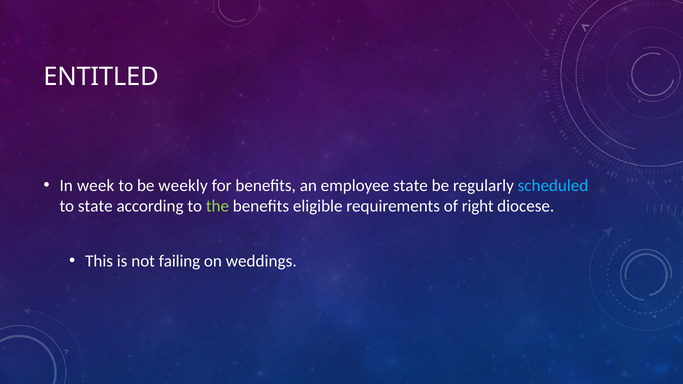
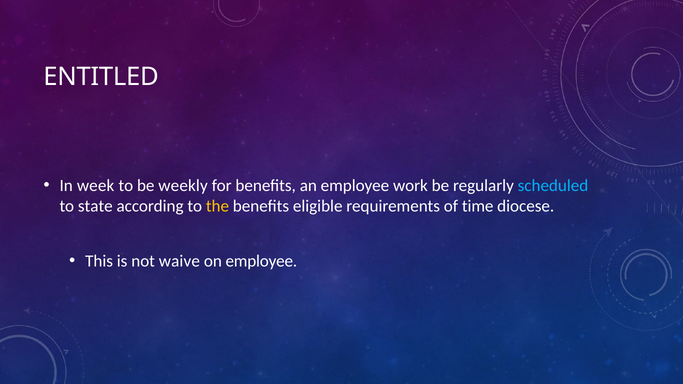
employee state: state -> work
the colour: light green -> yellow
right: right -> time
failing: failing -> waive
on weddings: weddings -> employee
